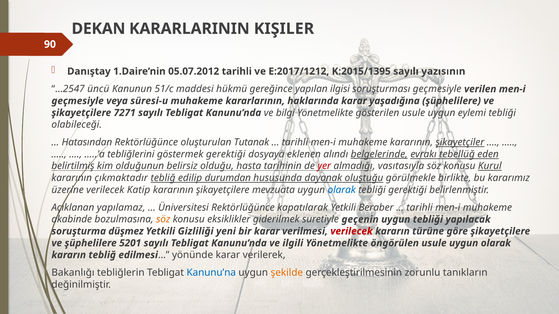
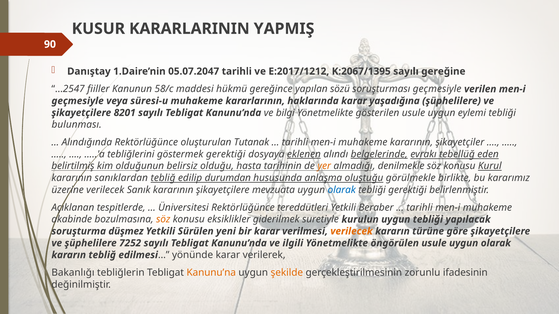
DEKAN: DEKAN -> KUSUR
KIŞILER: KIŞILER -> YAPMIŞ
05.07.2012: 05.07.2012 -> 05.07.2047
K:2015/1395: K:2015/1395 -> K:2067/1395
yazısının: yazısının -> gereğine
üncü: üncü -> fiiller
51/c: 51/c -> 58/c
ilgisi: ilgisi -> sözü
7271: 7271 -> 8201
olabileceği: olabileceği -> bulunması
Hatasından: Hatasından -> Alındığında
şikayetçiler underline: present -> none
eklenen underline: none -> present
yer colour: red -> orange
vasıtasıyla: vasıtasıyla -> denilmekle
çıkmaktadır: çıkmaktadır -> sanıklardan
dayanak: dayanak -> anlaşma
Katip: Katip -> Sanık
yapılamaz: yapılamaz -> tespitlerde
kapatılarak: kapatılarak -> tereddütleri
geçenin: geçenin -> kurulun
Gizliliği: Gizliliği -> Sürülen
verilecek at (352, 232) colour: red -> orange
5201: 5201 -> 7252
Kanunu’na colour: blue -> orange
tanıkların: tanıkların -> ifadesinin
